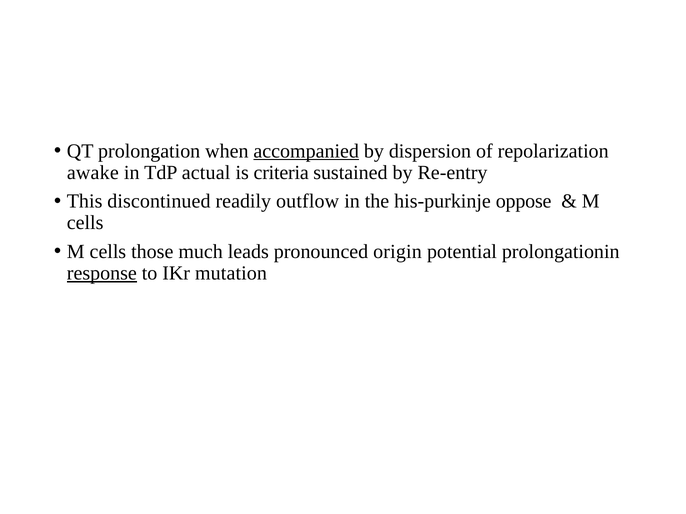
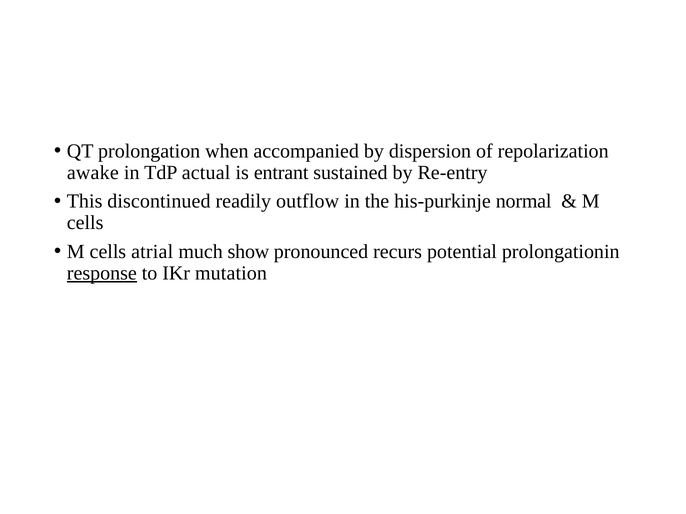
accompanied underline: present -> none
criteria: criteria -> entrant
oppose: oppose -> normal
those: those -> atrial
leads: leads -> show
origin: origin -> recurs
